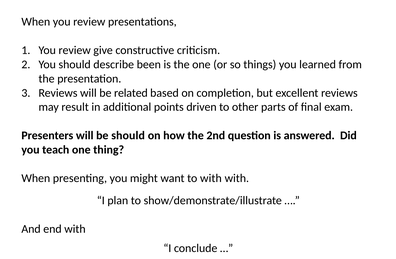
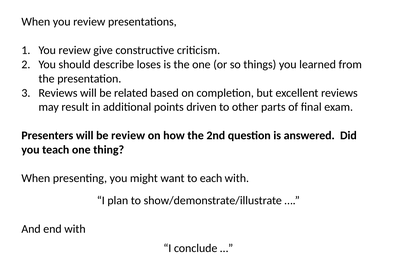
been: been -> loses
be should: should -> review
to with: with -> each
